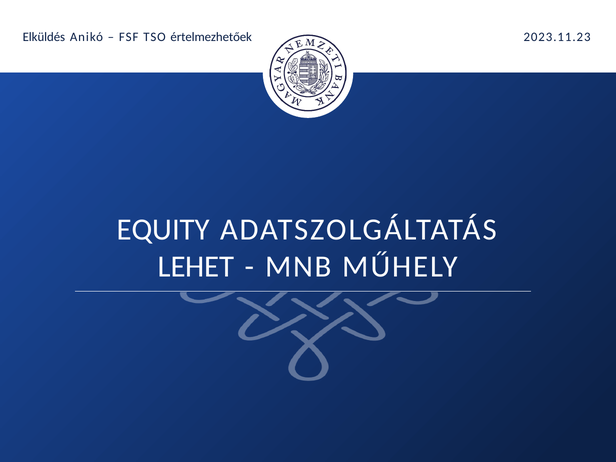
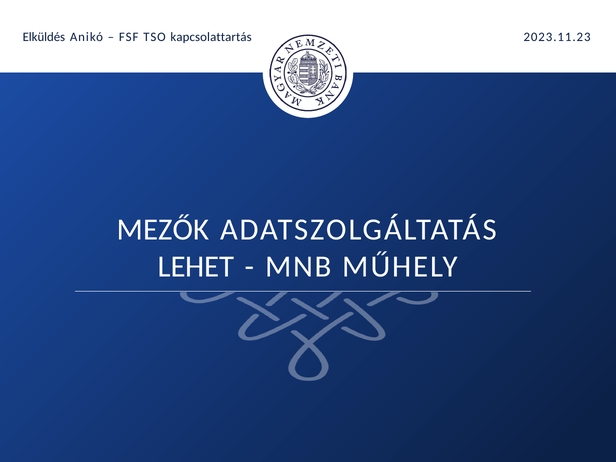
értelmezhetőek: értelmezhetőek -> kapcsolattartás
EQUITY: EQUITY -> MEZŐK
